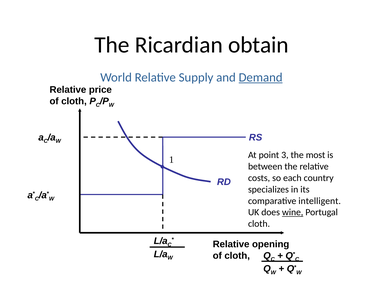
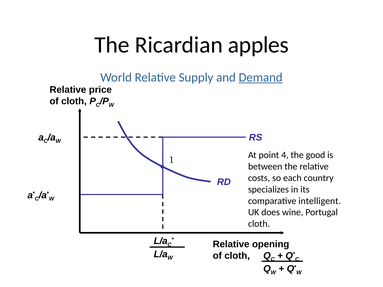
obtain: obtain -> apples
3: 3 -> 4
most: most -> good
wine underline: present -> none
